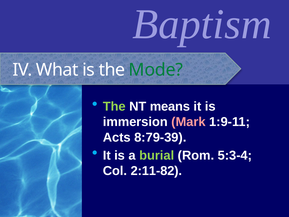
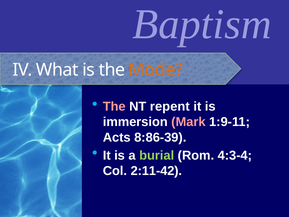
Mode colour: green -> orange
The at (114, 106) colour: light green -> pink
means: means -> repent
8:79-39: 8:79-39 -> 8:86-39
5:3-4: 5:3-4 -> 4:3-4
2:11-82: 2:11-82 -> 2:11-42
